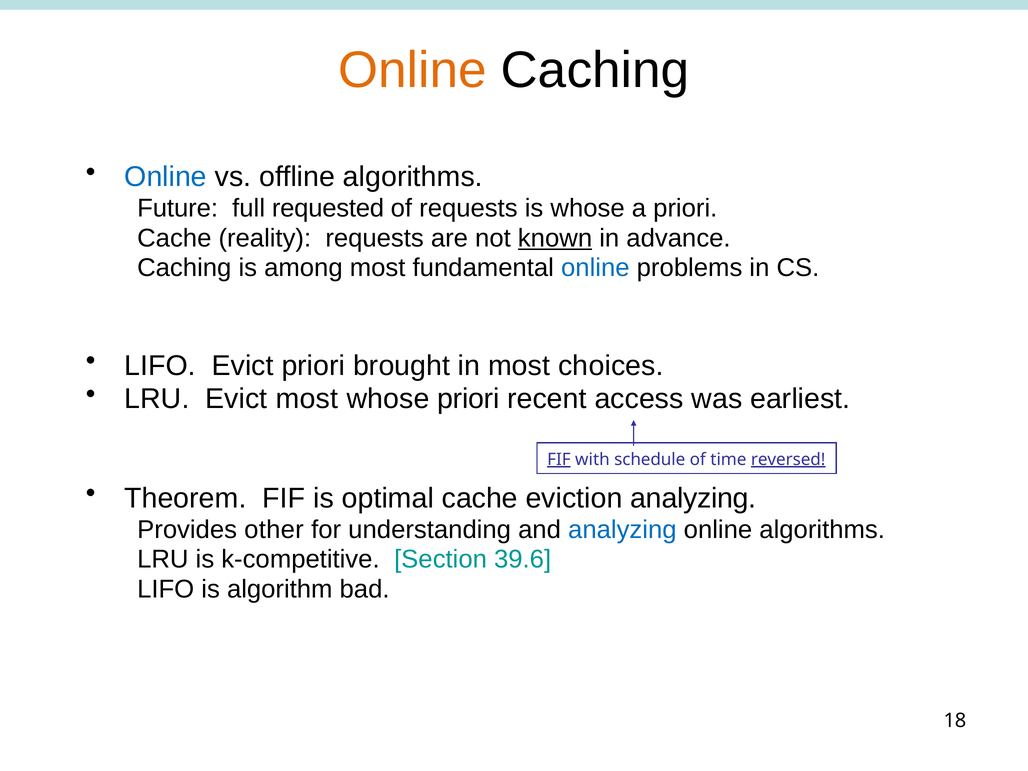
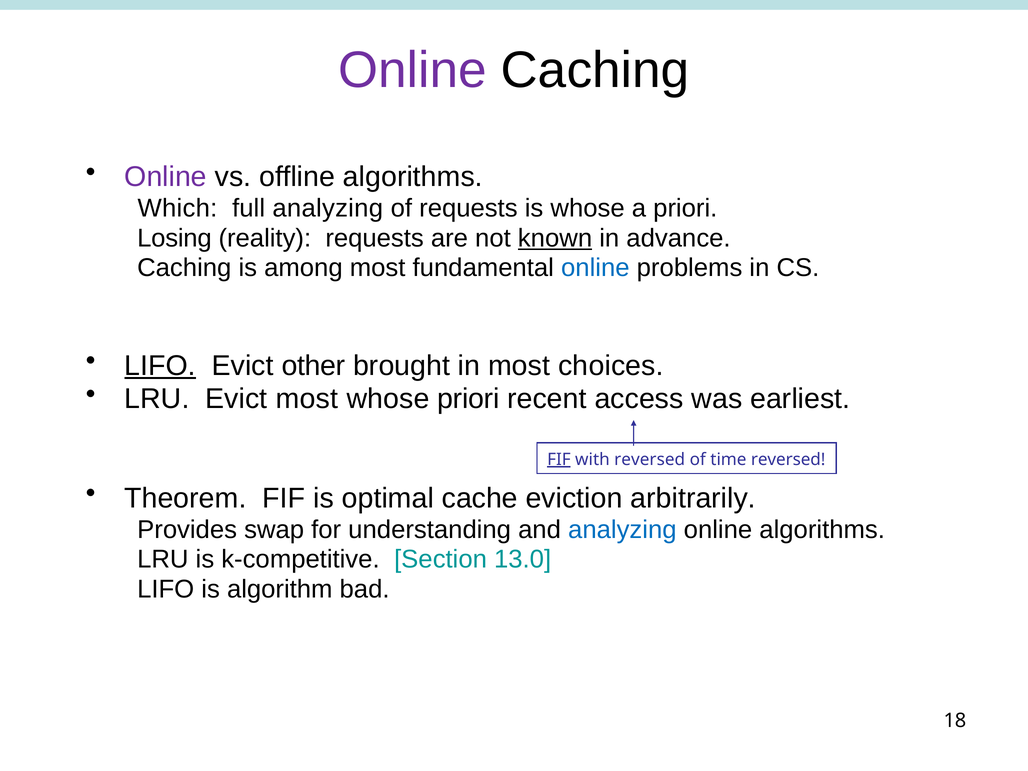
Online at (412, 70) colour: orange -> purple
Online at (166, 177) colour: blue -> purple
Future: Future -> Which
full requested: requested -> analyzing
Cache at (174, 238): Cache -> Losing
LIFO at (160, 366) underline: none -> present
Evict priori: priori -> other
with schedule: schedule -> reversed
reversed at (788, 459) underline: present -> none
eviction analyzing: analyzing -> arbitrarily
other: other -> swap
39.6: 39.6 -> 13.0
